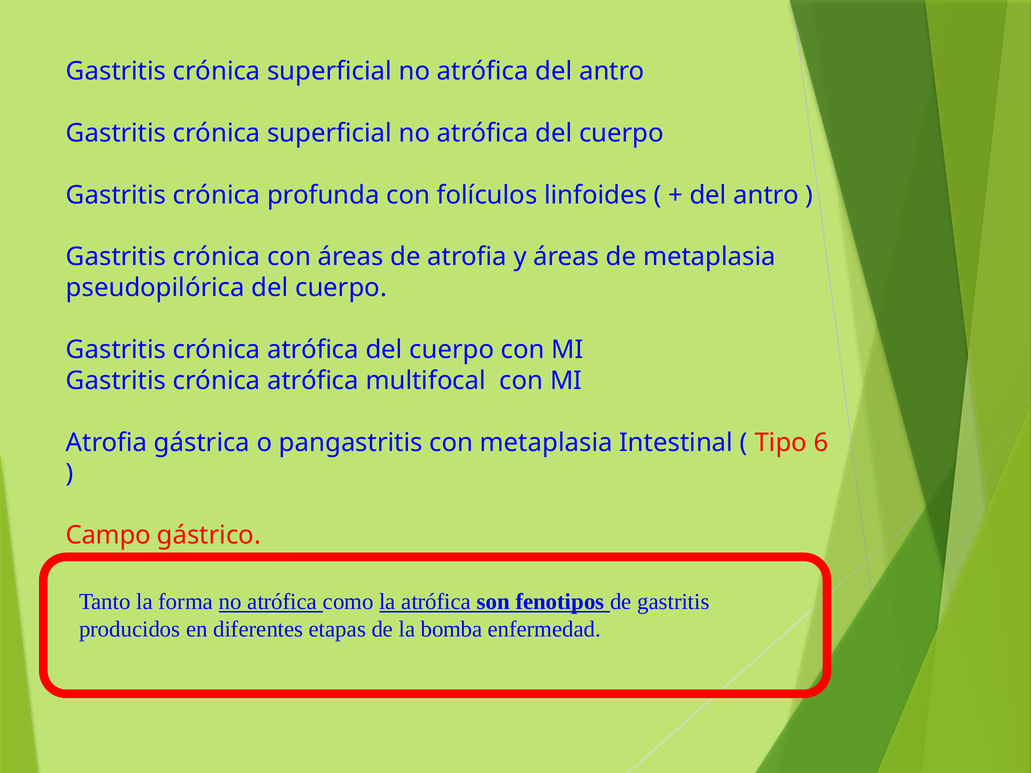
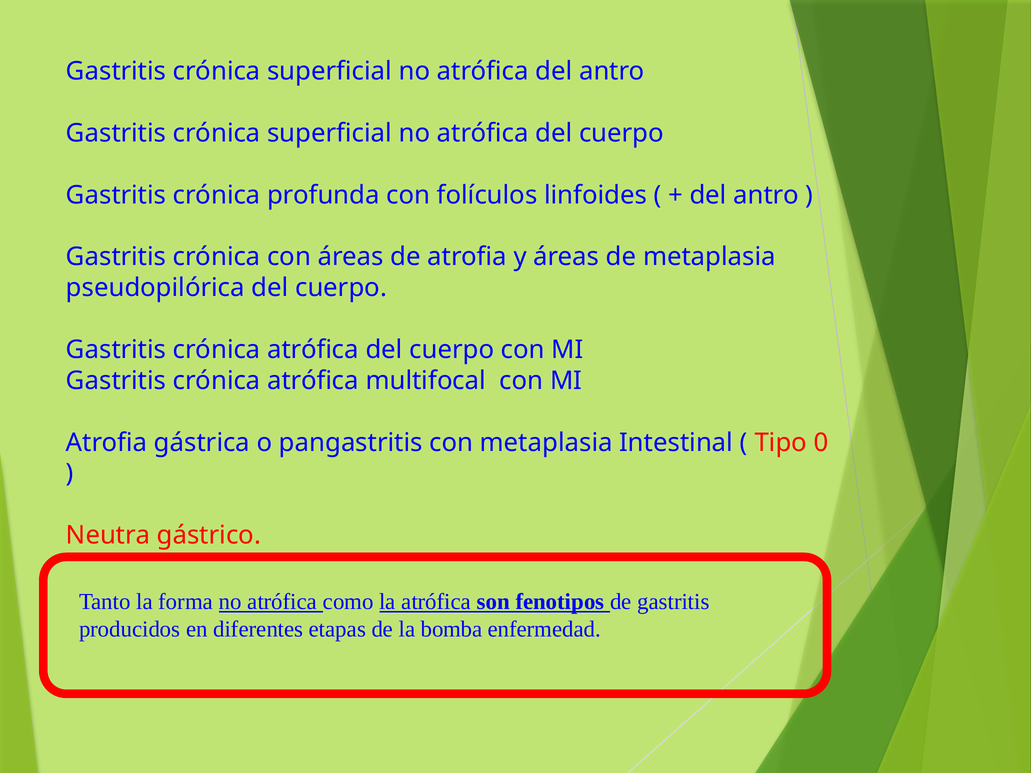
6: 6 -> 0
Campo: Campo -> Neutra
